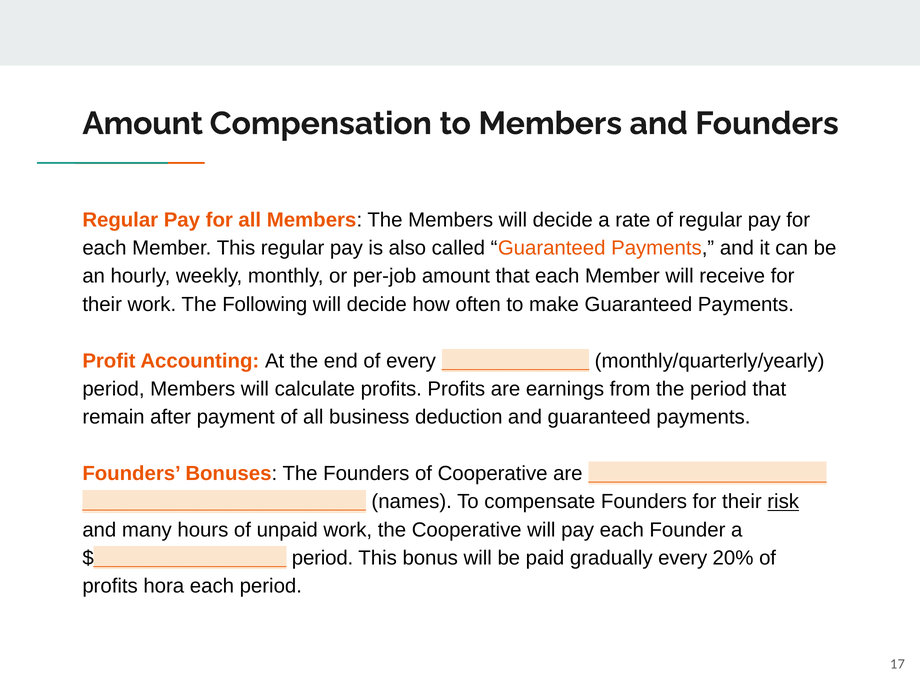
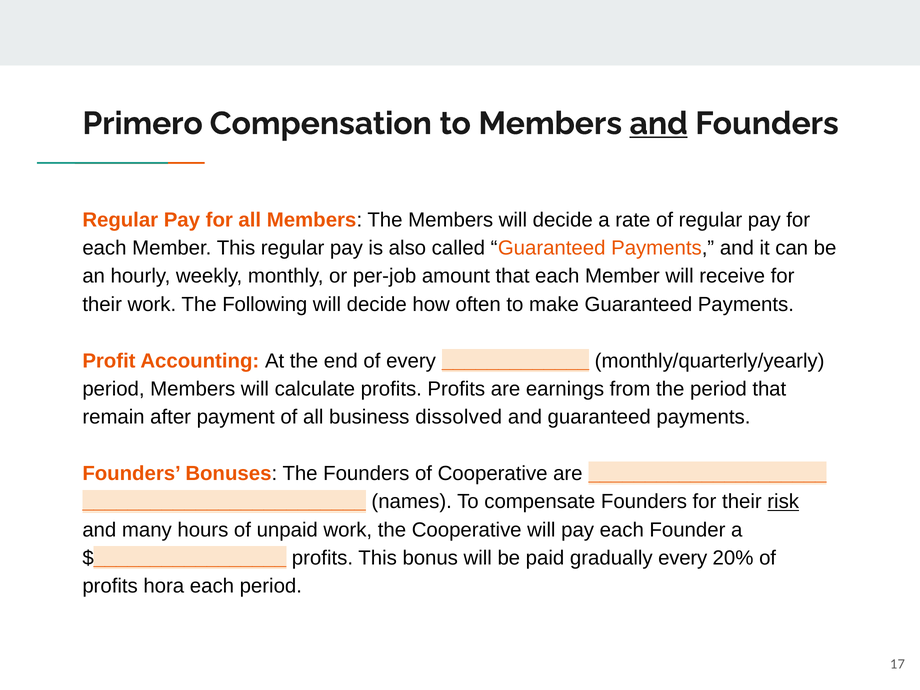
Amount at (143, 124): Amount -> Primero
and at (659, 124) underline: none -> present
deduction: deduction -> dissolved
period at (323, 558): period -> profits
